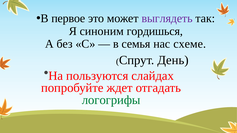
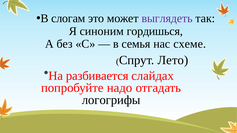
первое: первое -> слогам
День: День -> Лето
пользуются: пользуются -> разбивается
ждет: ждет -> надо
логогрифы colour: green -> black
